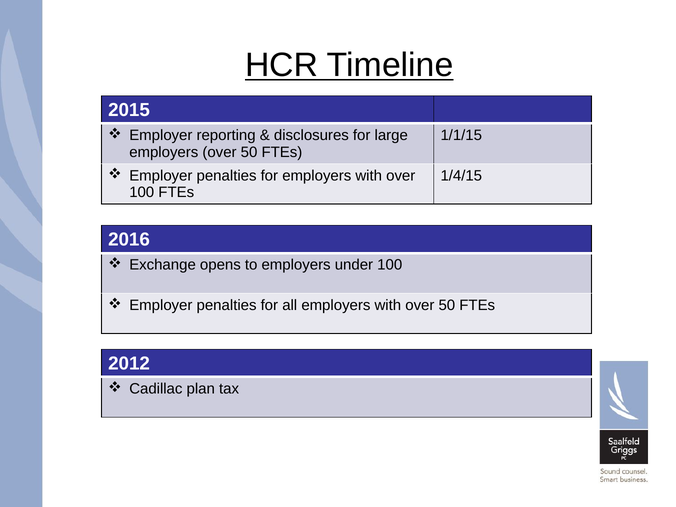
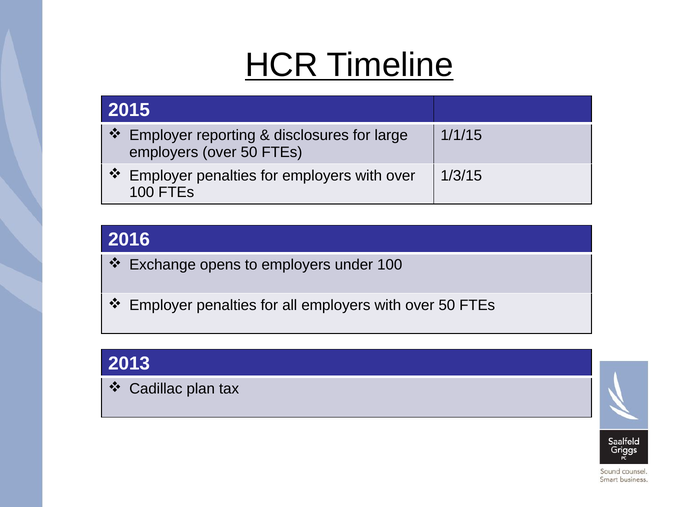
1/4/15: 1/4/15 -> 1/3/15
2012: 2012 -> 2013
